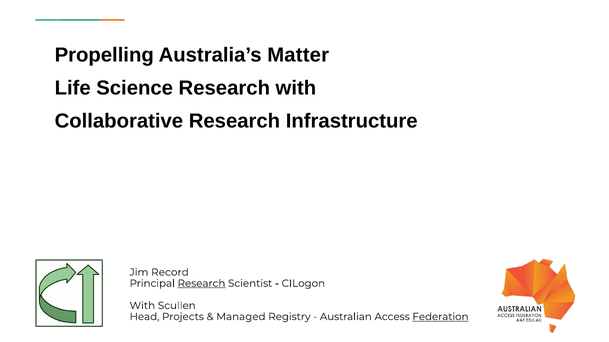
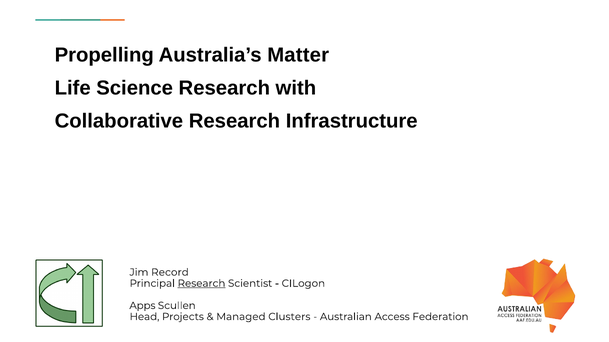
With at (142, 306): With -> Apps
Registry: Registry -> Clusters
Federation underline: present -> none
